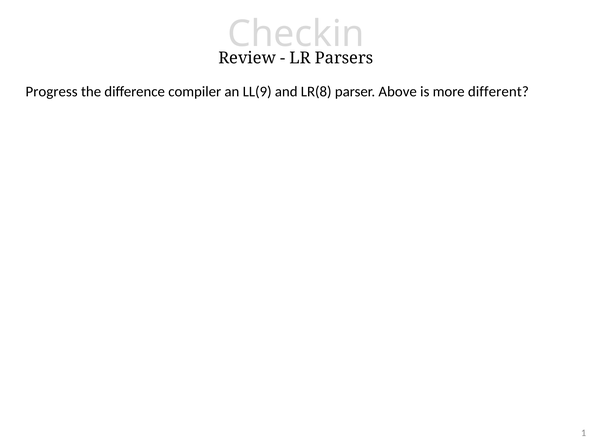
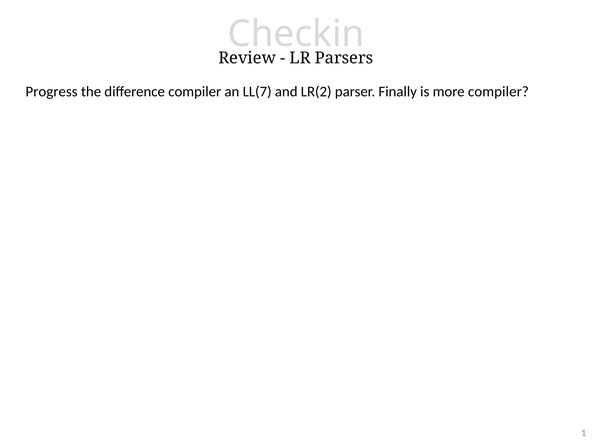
LL(9: LL(9 -> LL(7
LR(8: LR(8 -> LR(2
Above: Above -> Finally
more different: different -> compiler
